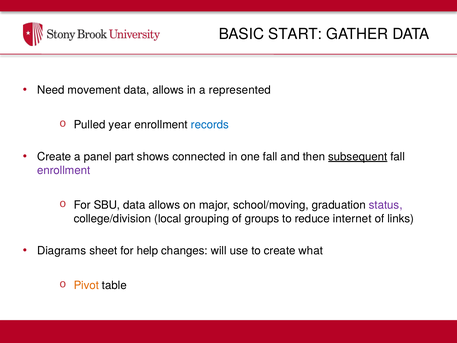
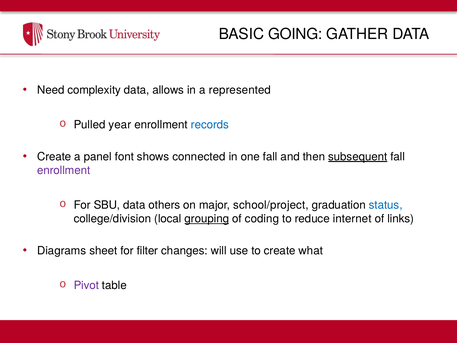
START: START -> GOING
movement: movement -> complexity
part: part -> font
SBU data allows: allows -> others
school/moving: school/moving -> school/project
status colour: purple -> blue
grouping underline: none -> present
groups: groups -> coding
help: help -> filter
Pivot colour: orange -> purple
